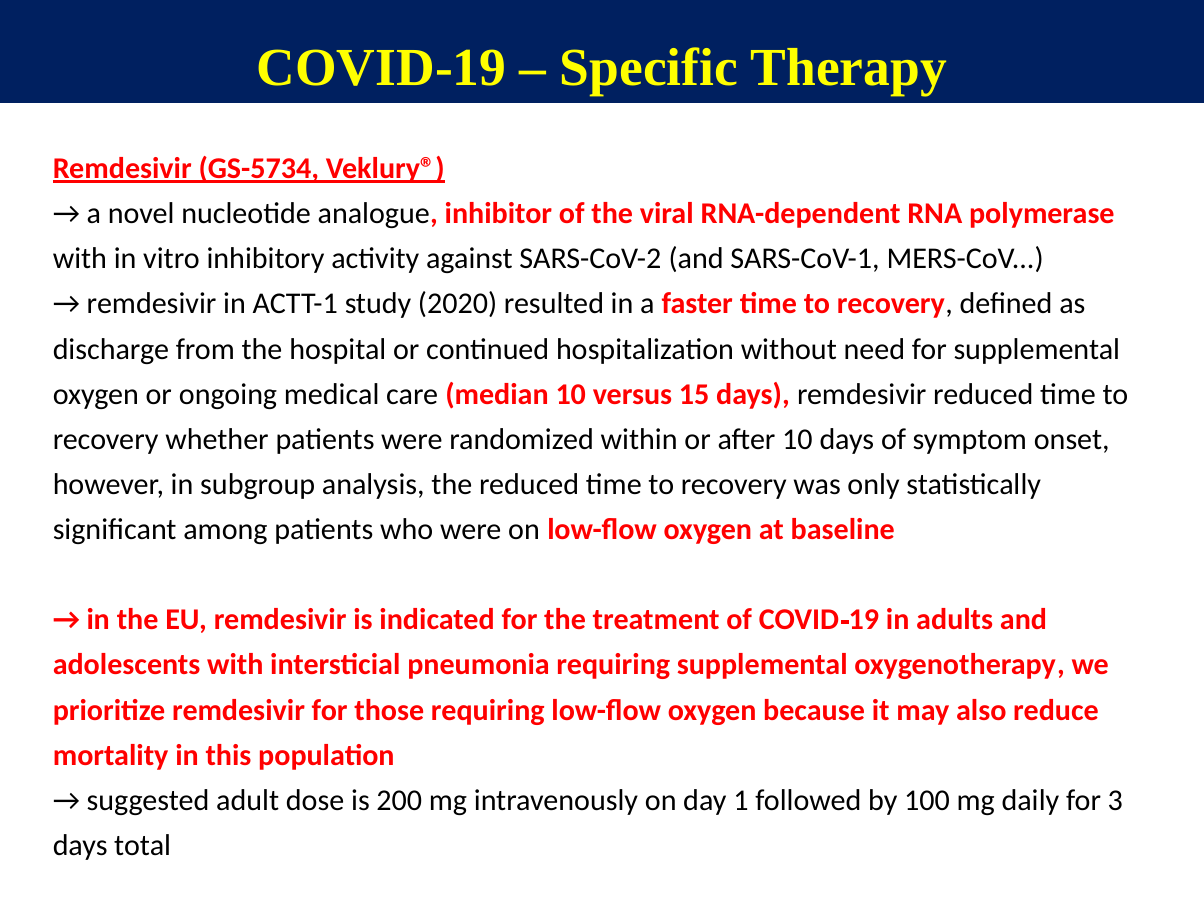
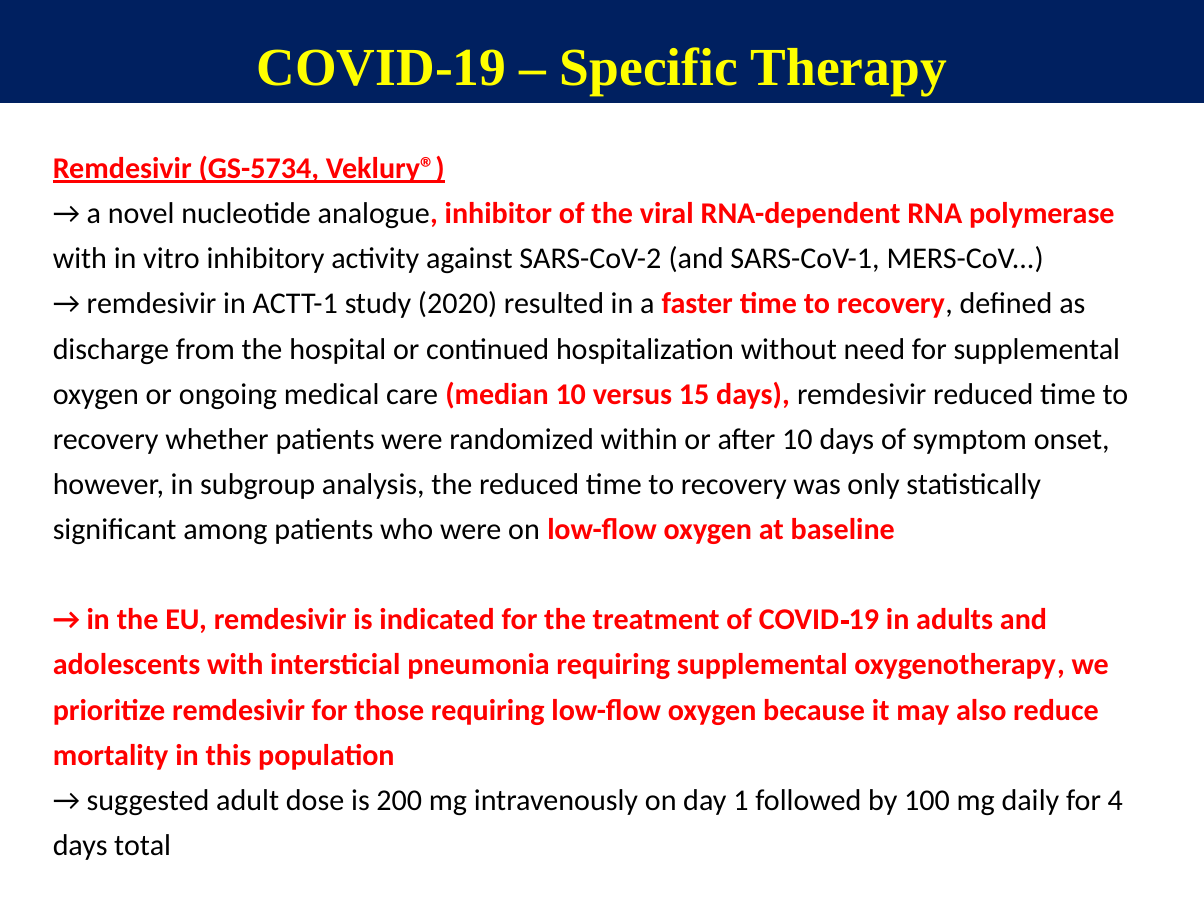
3: 3 -> 4
